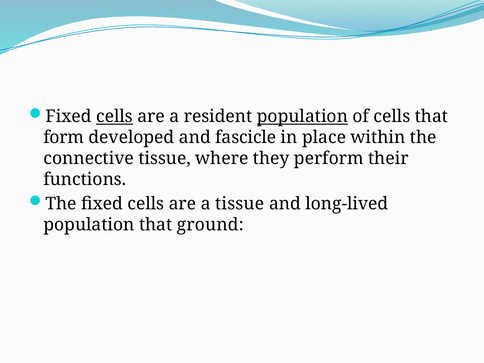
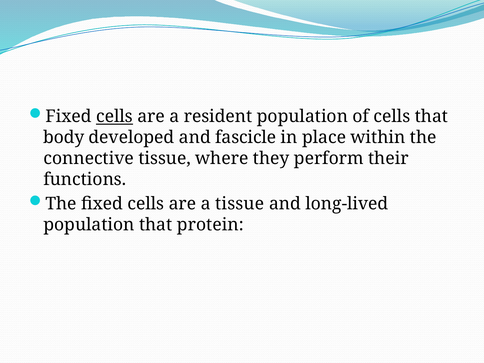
population at (302, 117) underline: present -> none
form: form -> body
ground: ground -> protein
